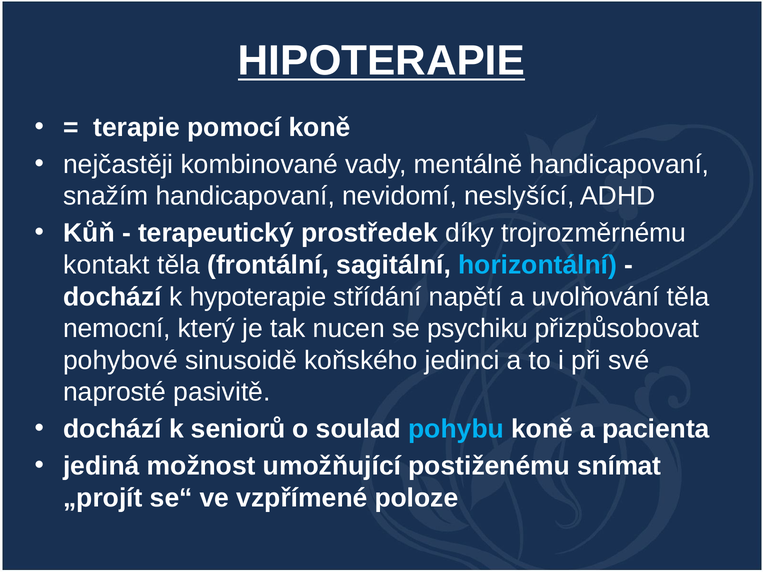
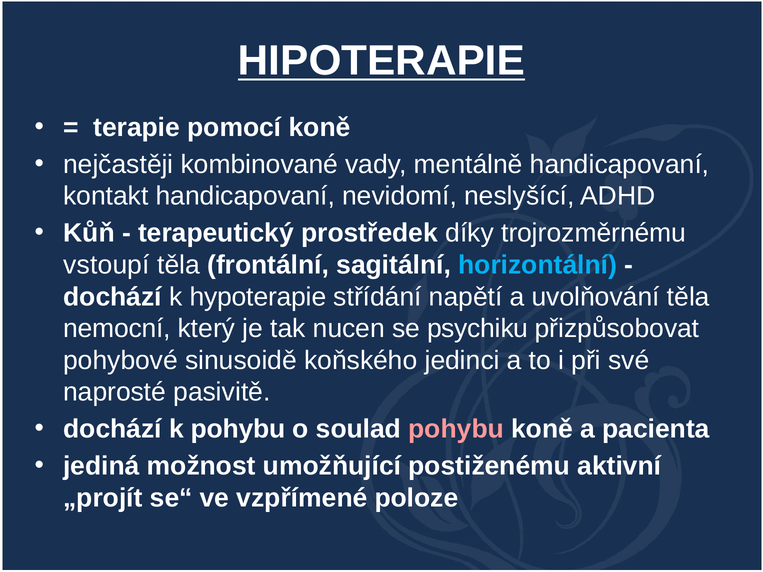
snažím: snažím -> kontakt
kontakt: kontakt -> vstoupí
k seniorů: seniorů -> pohybu
pohybu at (456, 429) colour: light blue -> pink
snímat: snímat -> aktivní
